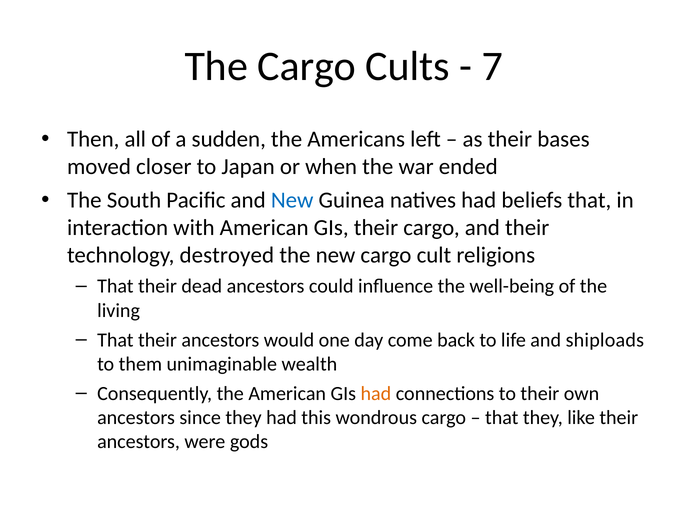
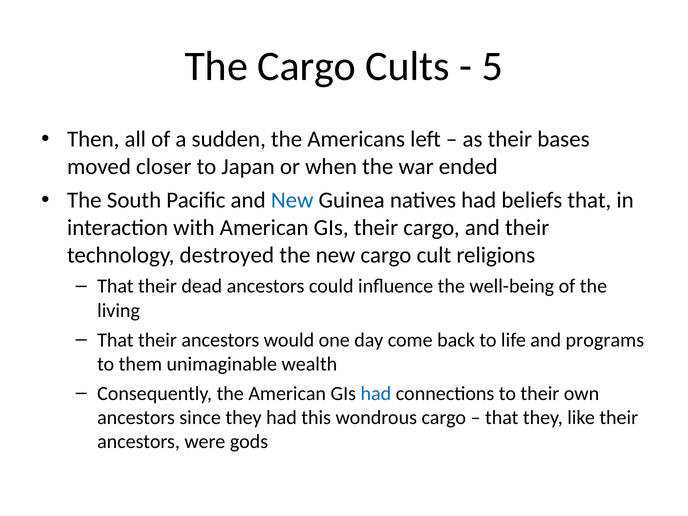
7: 7 -> 5
shiploads: shiploads -> programs
had at (376, 393) colour: orange -> blue
